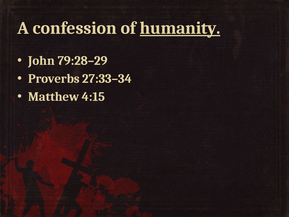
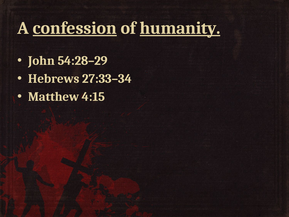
confession underline: none -> present
79:28–29: 79:28–29 -> 54:28–29
Proverbs: Proverbs -> Hebrews
